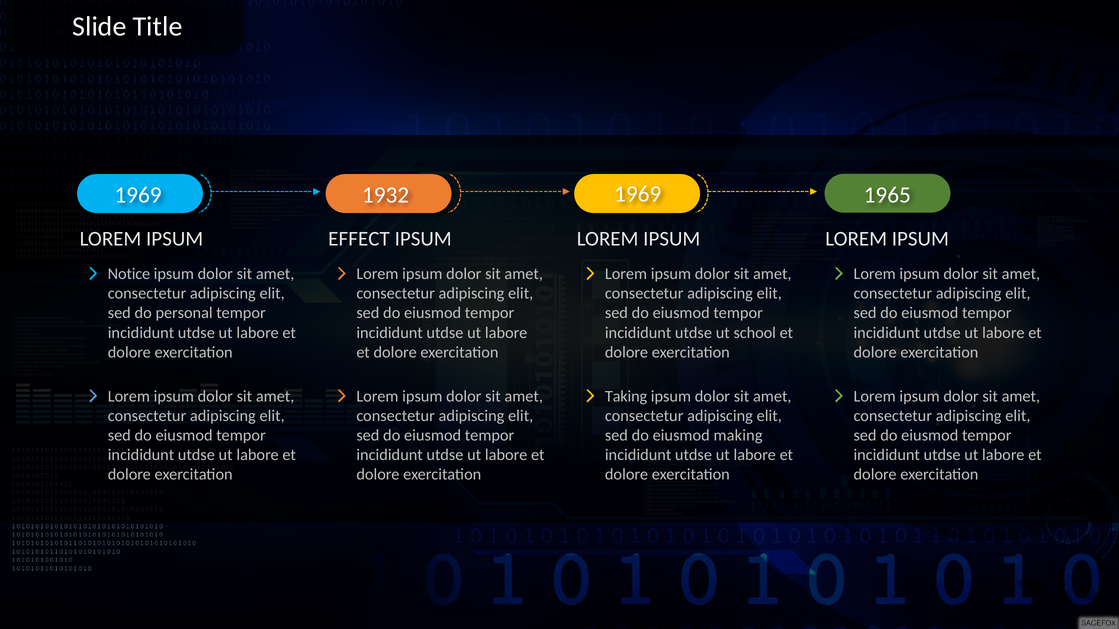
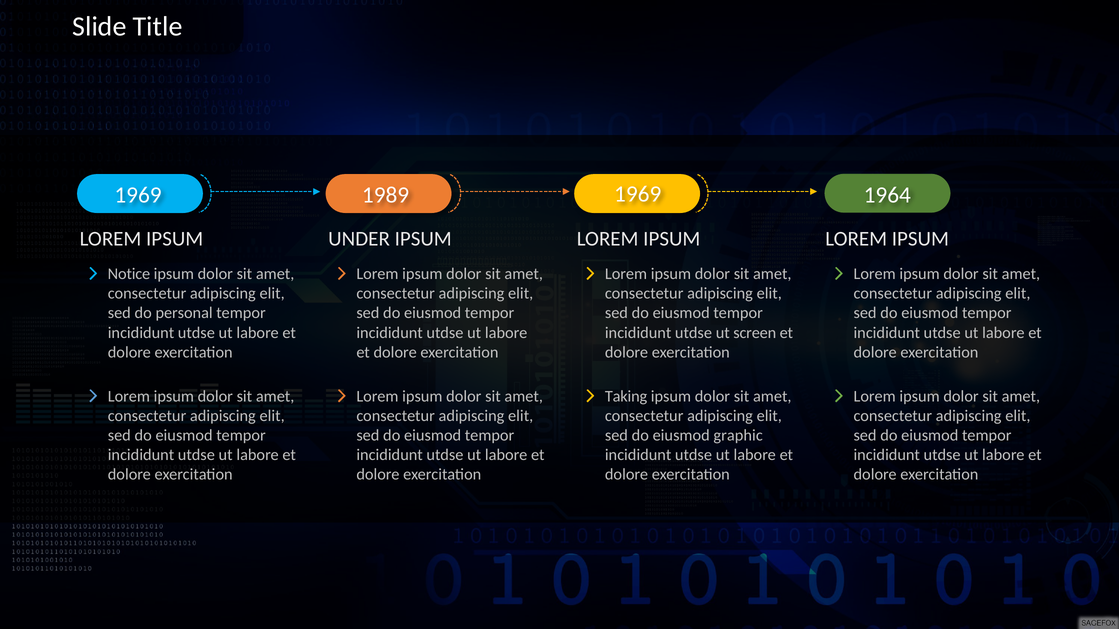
1932: 1932 -> 1989
1965: 1965 -> 1964
EFFECT: EFFECT -> UNDER
school: school -> screen
making: making -> graphic
